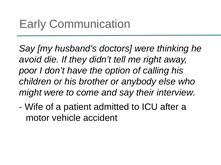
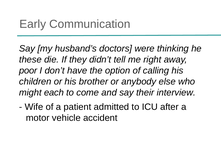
avoid: avoid -> these
might were: were -> each
